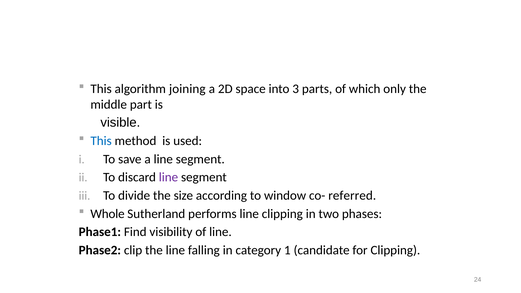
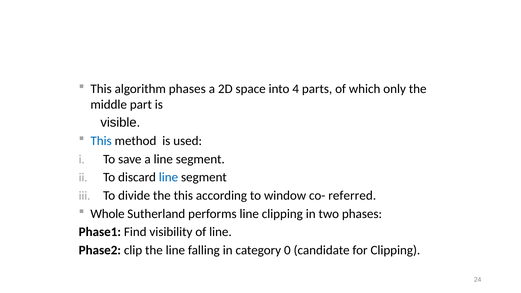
algorithm joining: joining -> phases
3: 3 -> 4
line at (168, 177) colour: purple -> blue
the size: size -> this
1: 1 -> 0
